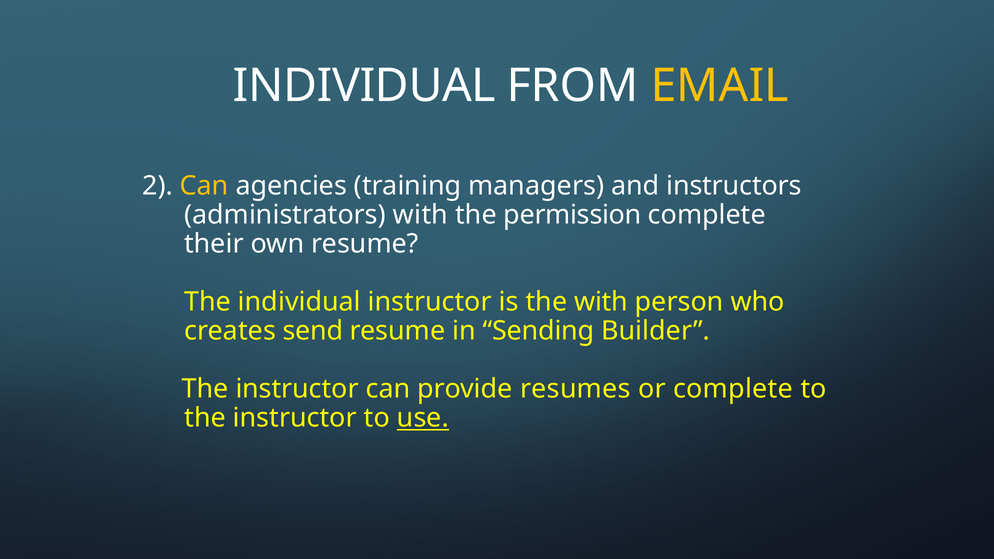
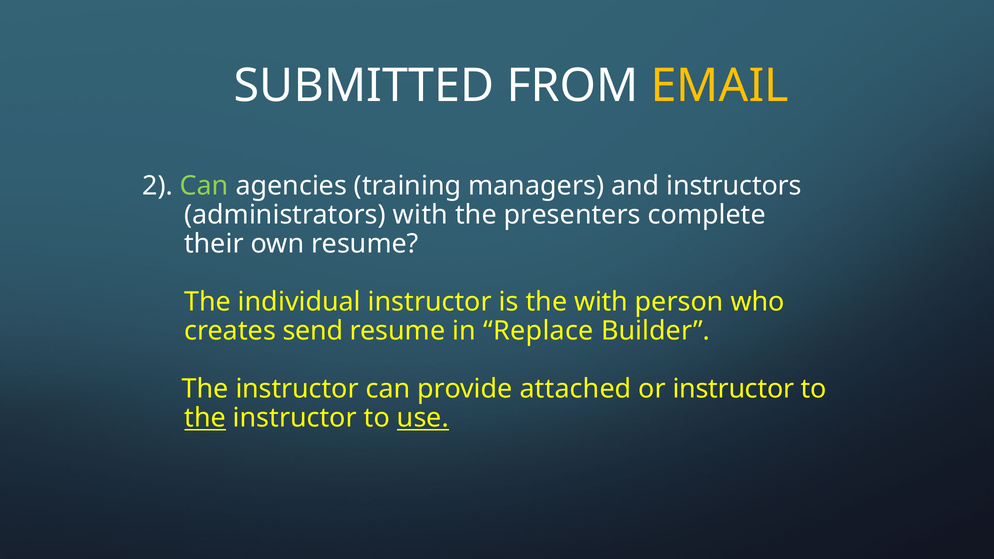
INDIVIDUAL at (364, 86): INDIVIDUAL -> SUBMITTED
Can at (204, 186) colour: yellow -> light green
permission: permission -> presenters
Sending: Sending -> Replace
resumes: resumes -> attached
or complete: complete -> instructor
the at (205, 418) underline: none -> present
